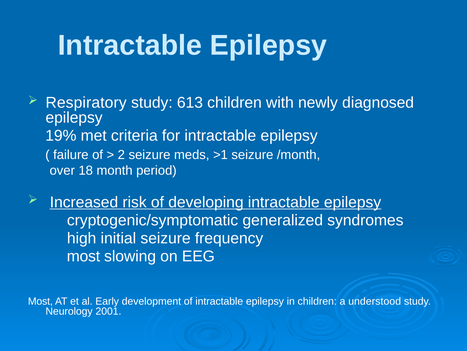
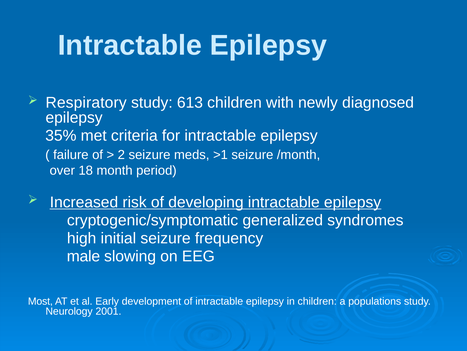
19%: 19% -> 35%
most at (83, 256): most -> male
understood: understood -> populations
